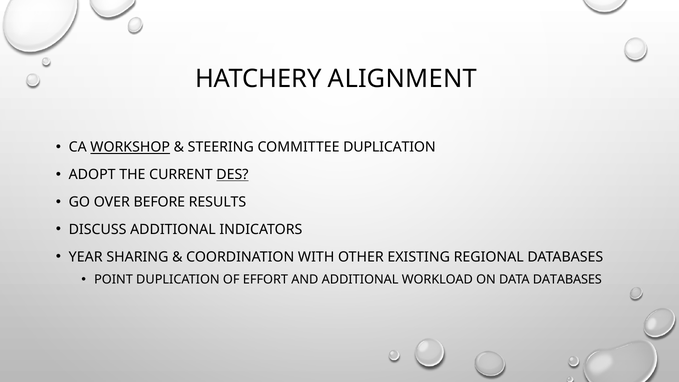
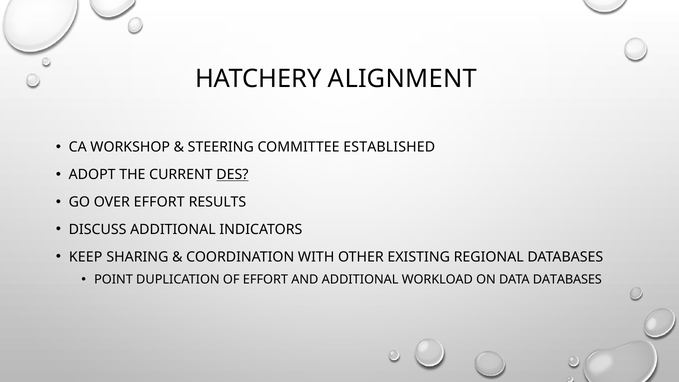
WORKSHOP underline: present -> none
COMMITTEE DUPLICATION: DUPLICATION -> ESTABLISHED
OVER BEFORE: BEFORE -> EFFORT
YEAR: YEAR -> KEEP
